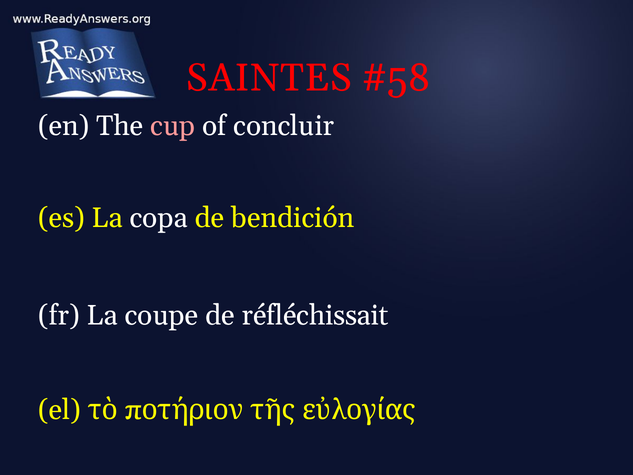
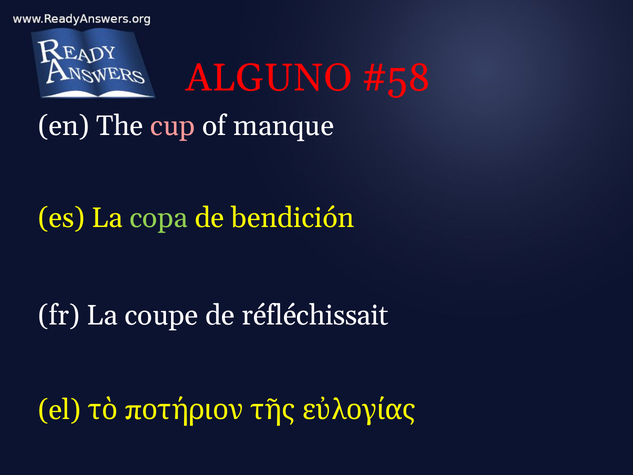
SAINTES: SAINTES -> ALGUNO
concluir: concluir -> manque
copa colour: white -> light green
